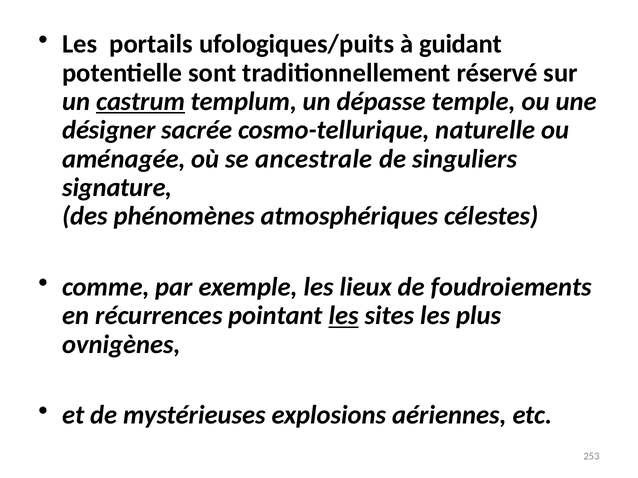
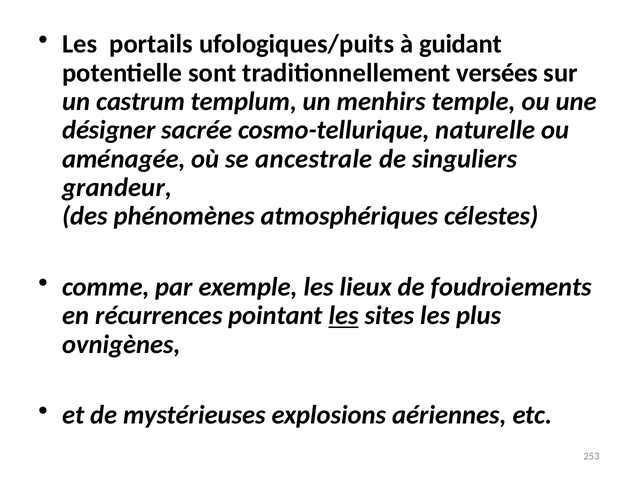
réservé: réservé -> versées
castrum underline: present -> none
dépasse: dépasse -> menhirs
signature: signature -> grandeur
